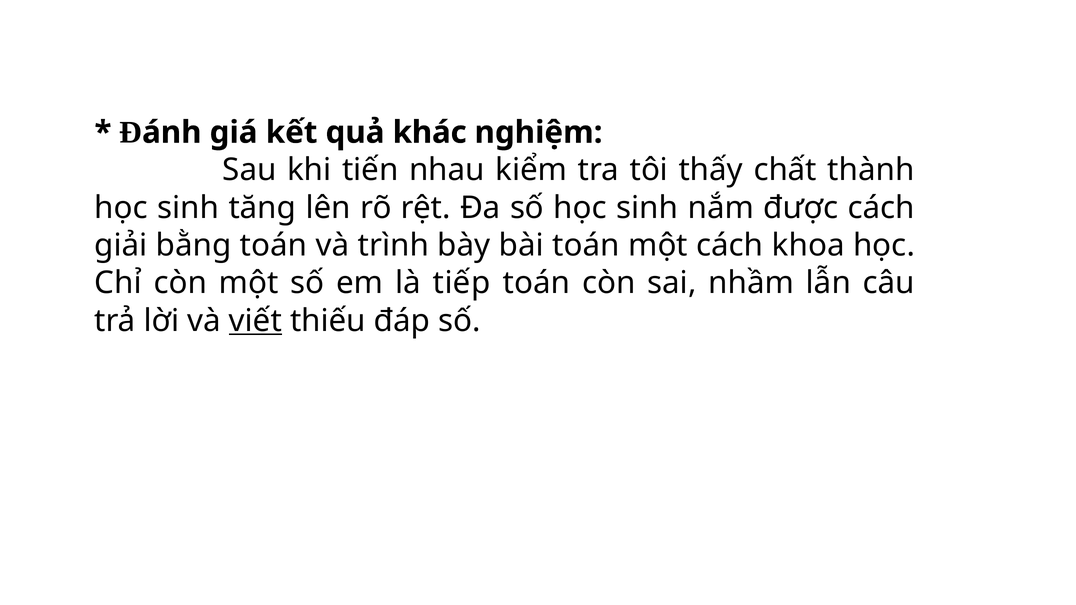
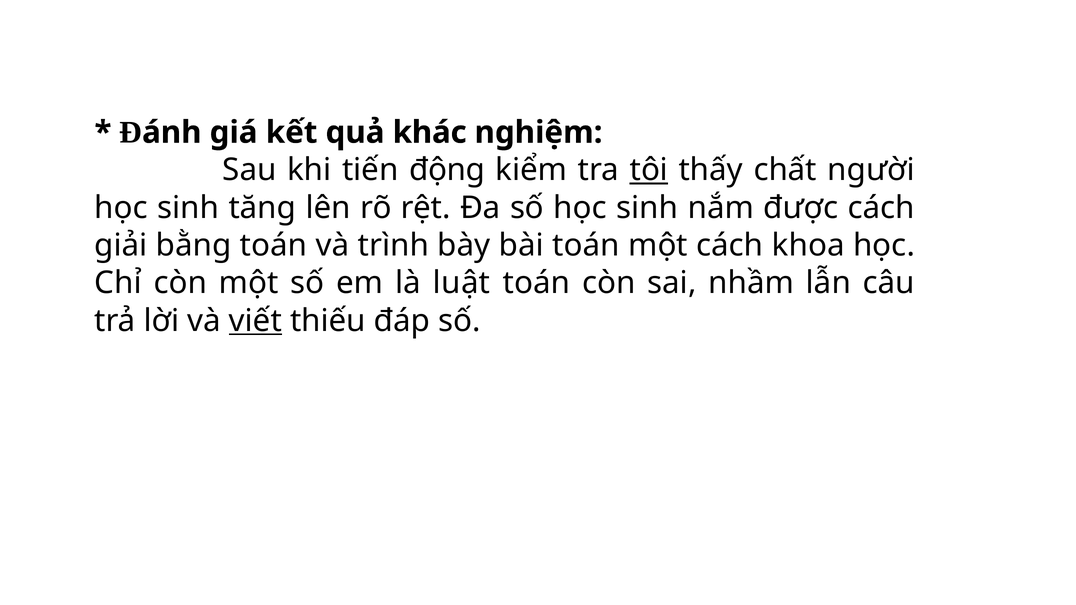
nhau: nhau -> động
tôi underline: none -> present
thành: thành -> người
tiếp: tiếp -> luật
